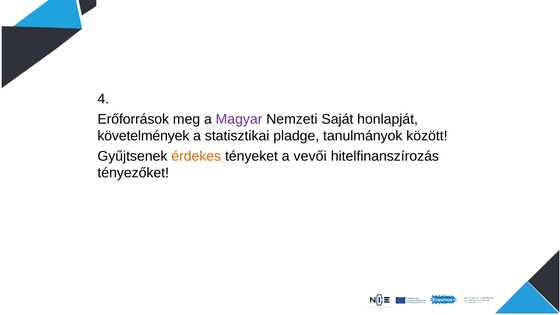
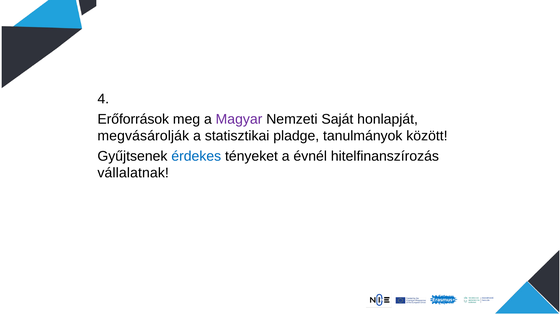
követelmények: követelmények -> megvásárolják
érdekes colour: orange -> blue
vevői: vevői -> évnél
tényezőket: tényezőket -> vállalatnak
